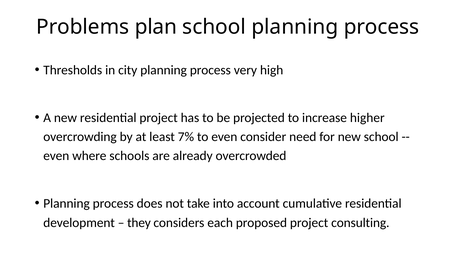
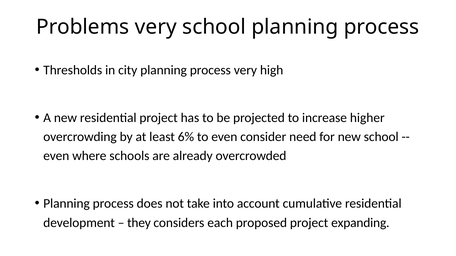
Problems plan: plan -> very
7%: 7% -> 6%
consulting: consulting -> expanding
